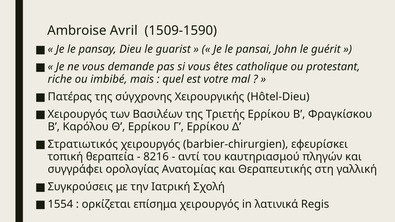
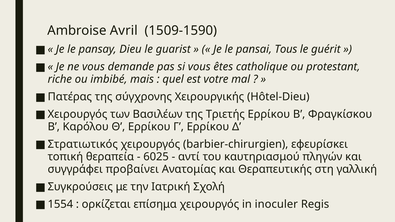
John: John -> Tous
8216: 8216 -> 6025
ορολογίας: ορολογίας -> προβαίνει
λατινικά: λατινικά -> inoculer
